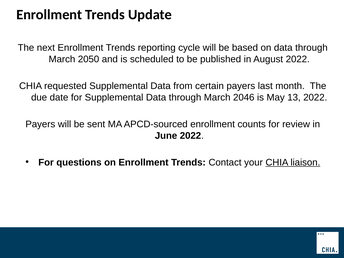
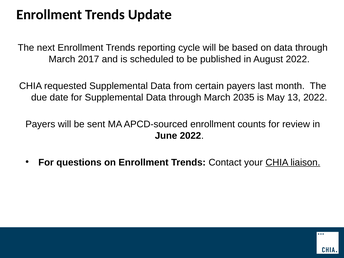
2050: 2050 -> 2017
2046: 2046 -> 2035
